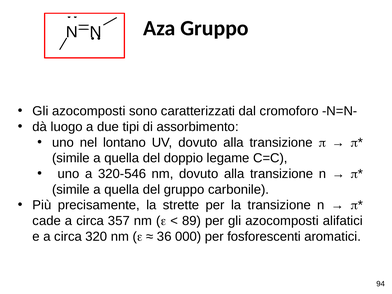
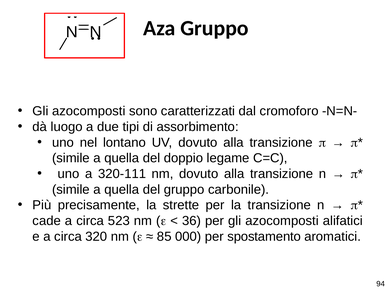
320‑546: 320‑546 -> 320‑111
357: 357 -> 523
89: 89 -> 36
36: 36 -> 85
fosforescenti: fosforescenti -> spostamento
